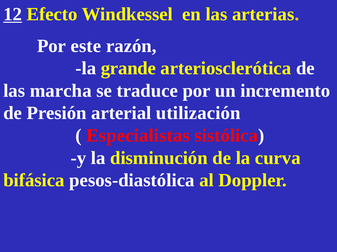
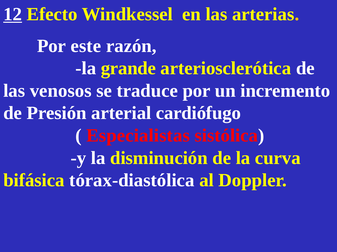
marcha: marcha -> venosos
utilización: utilización -> cardiófugo
pesos-diastólica: pesos-diastólica -> tórax-diastólica
